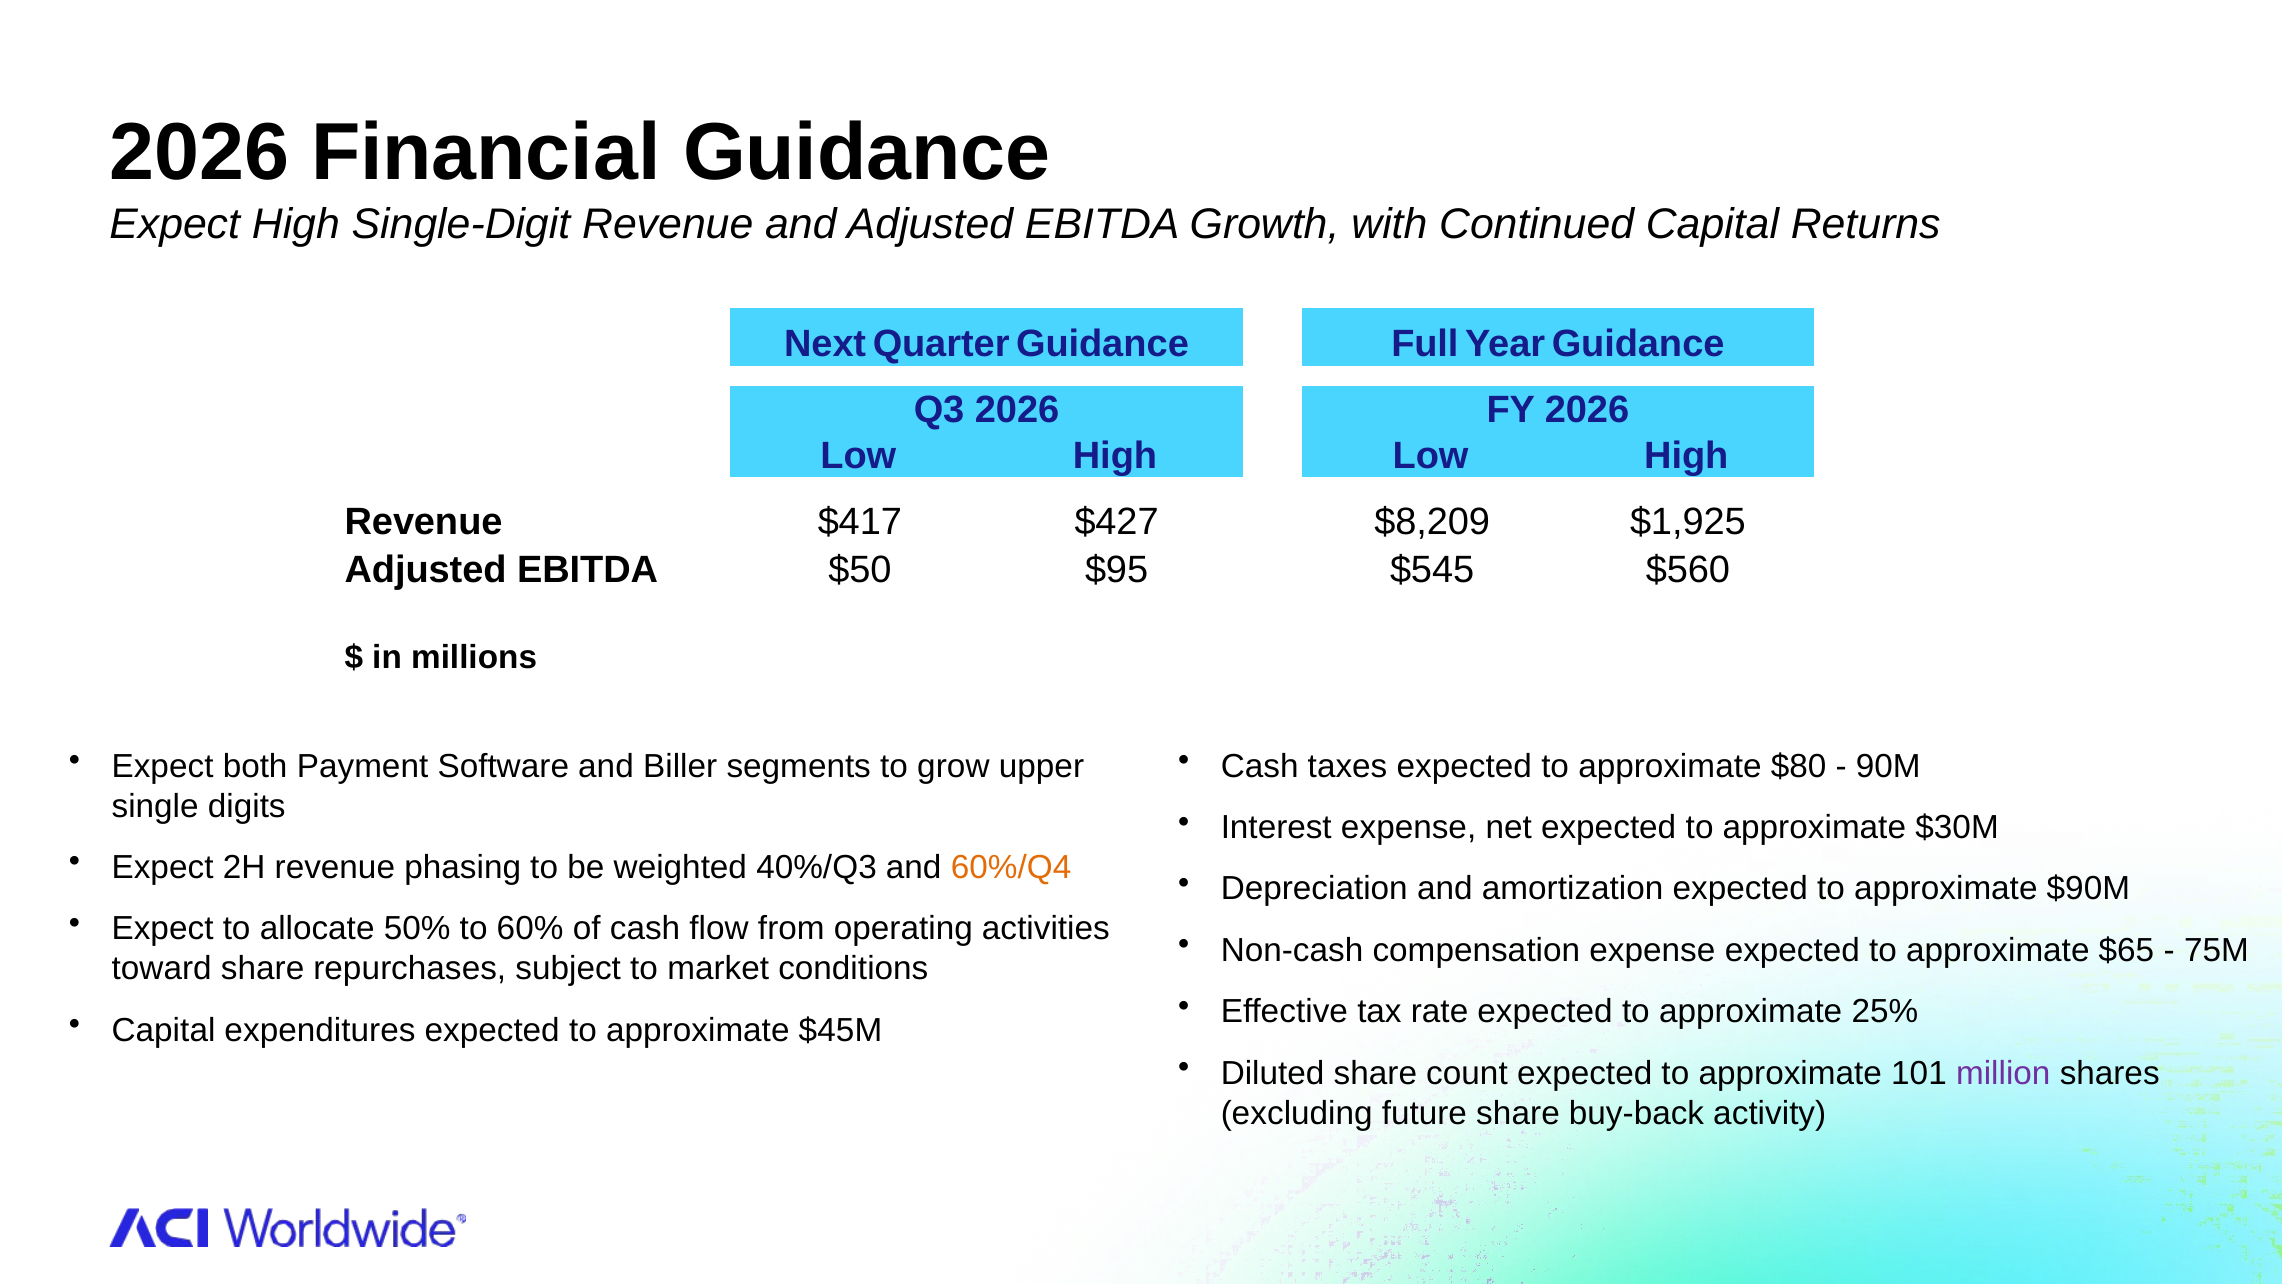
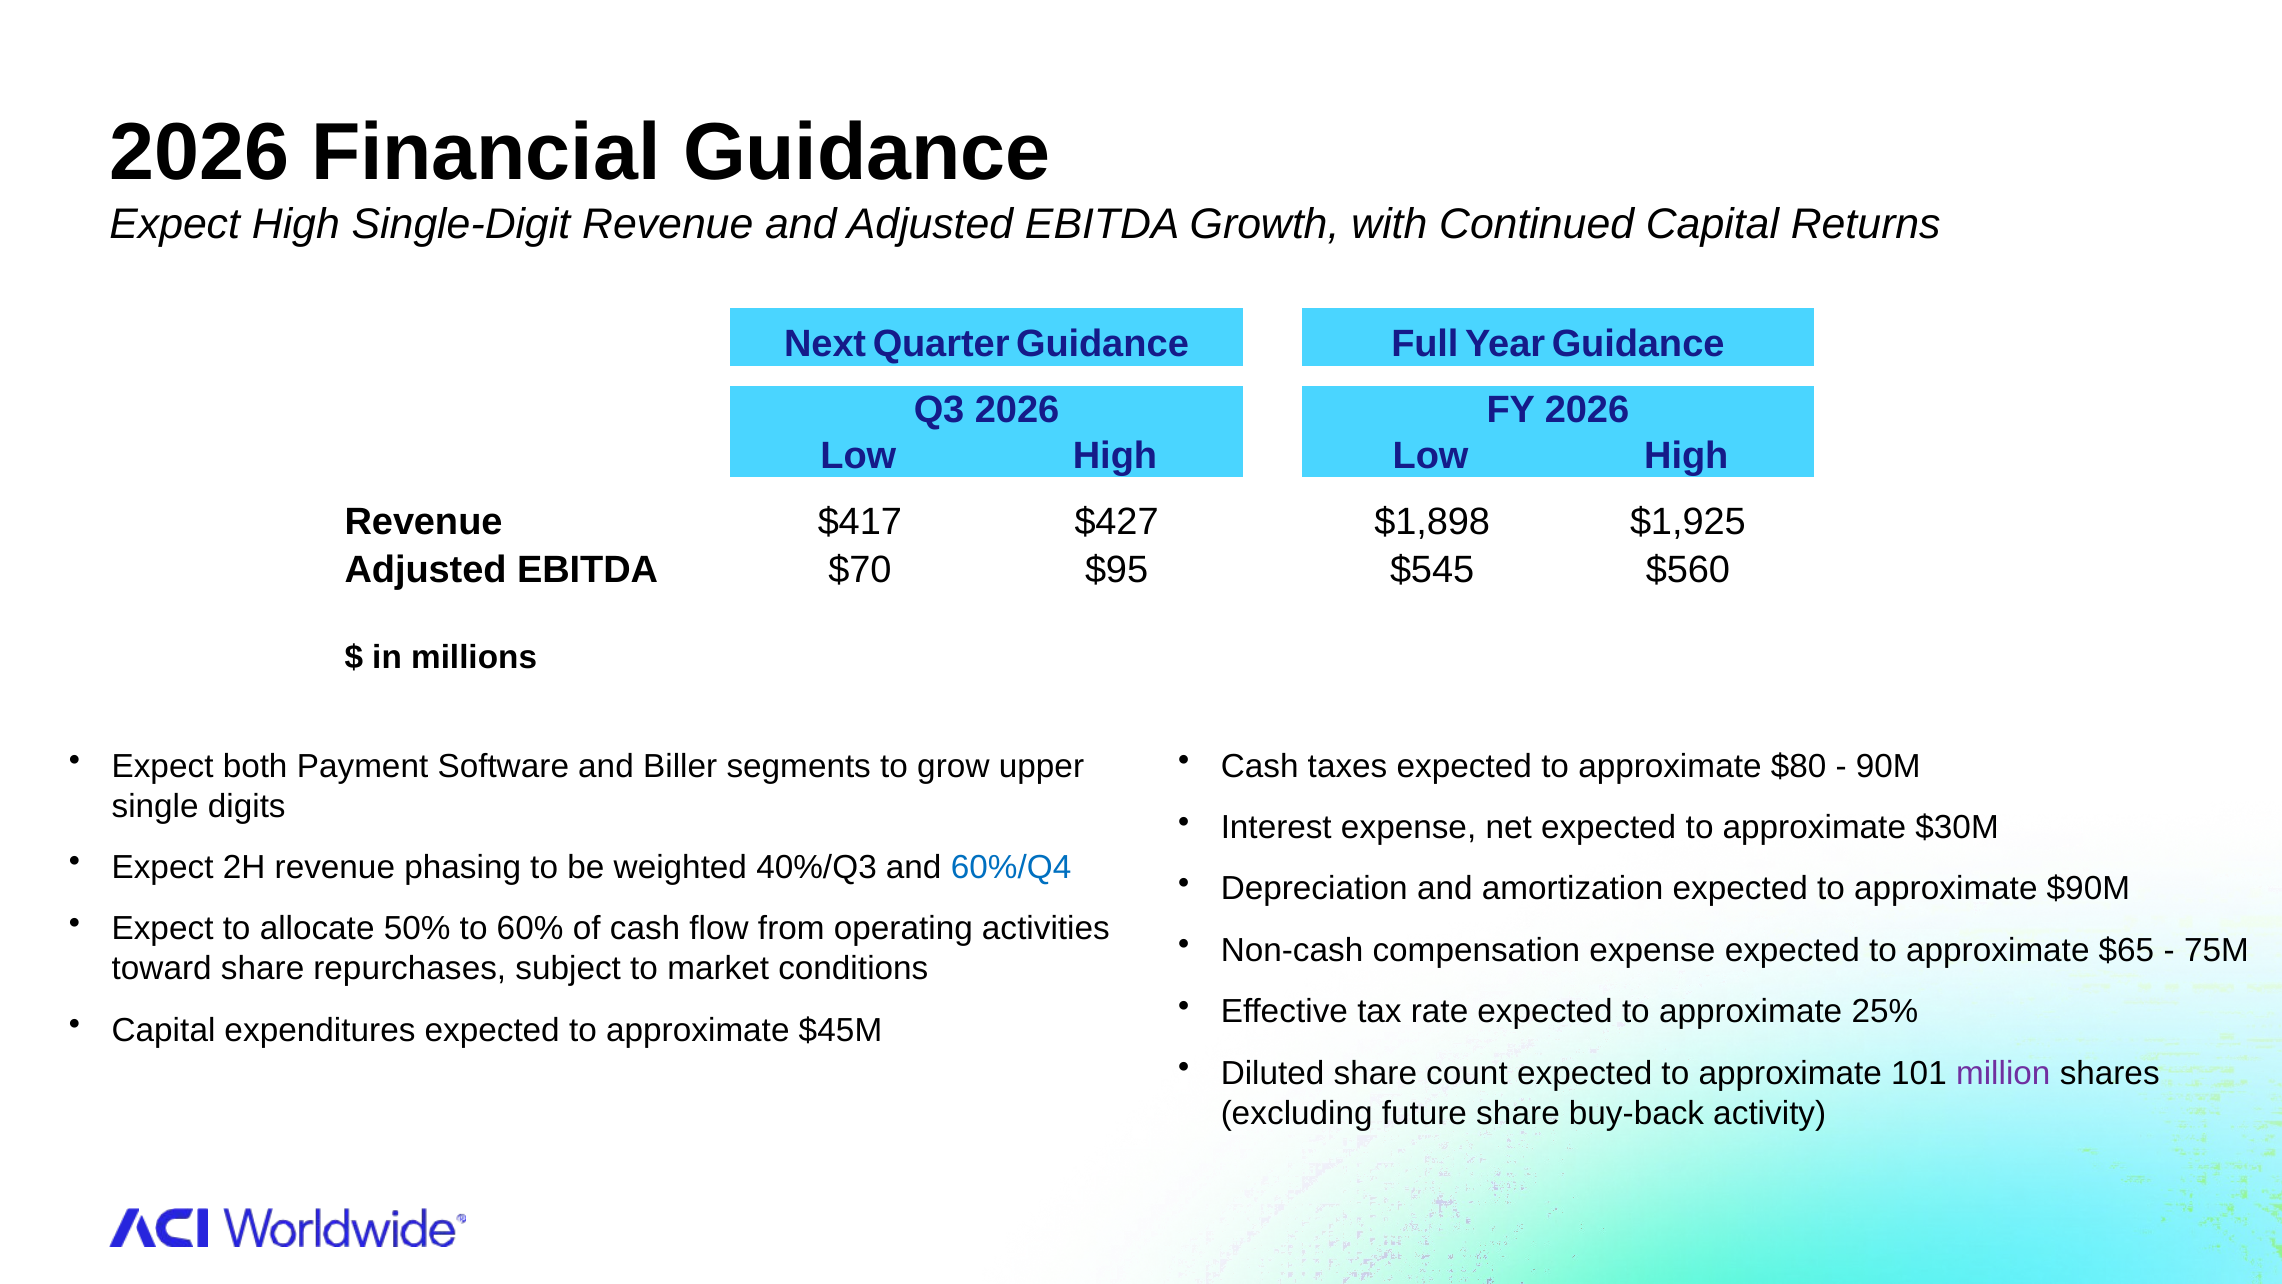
$8,209: $8,209 -> $1,898
$50: $50 -> $70
60%/Q4 colour: orange -> blue
